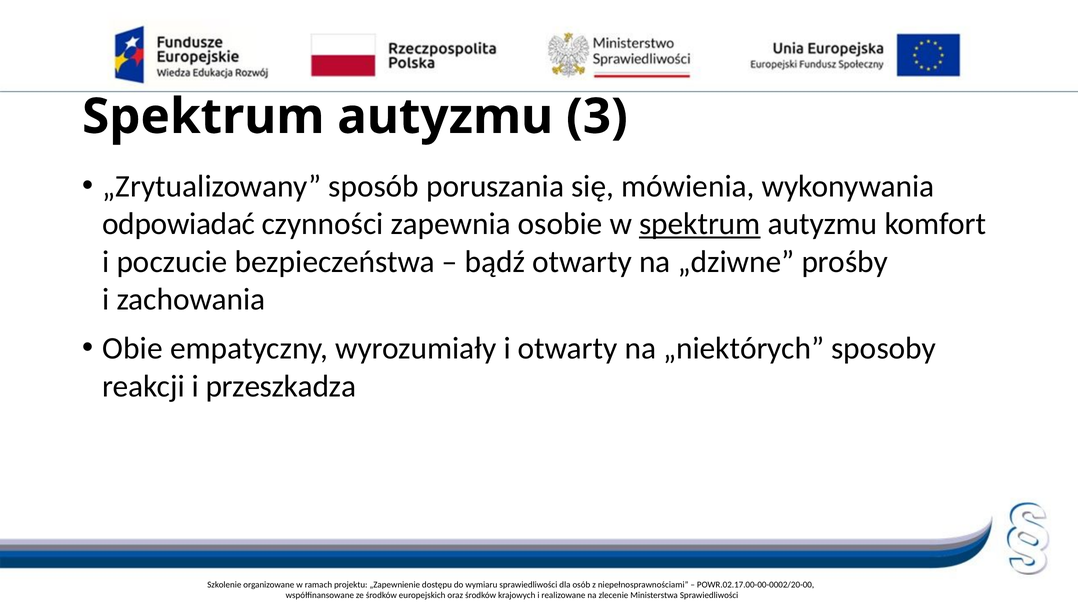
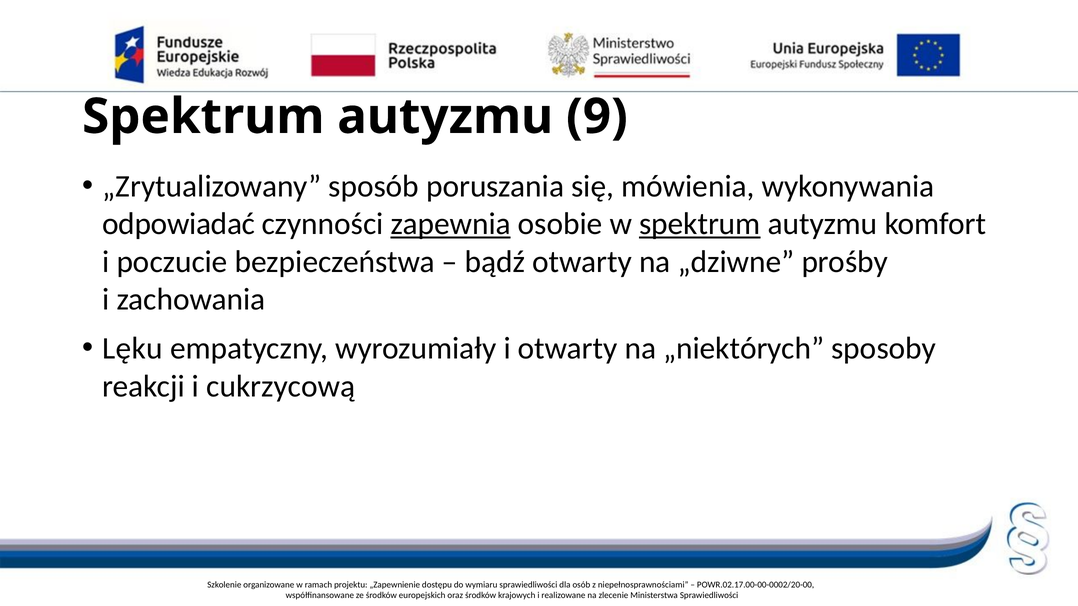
3: 3 -> 9
zapewnia underline: none -> present
Obie: Obie -> Lęku
przeszkadza: przeszkadza -> cukrzycową
